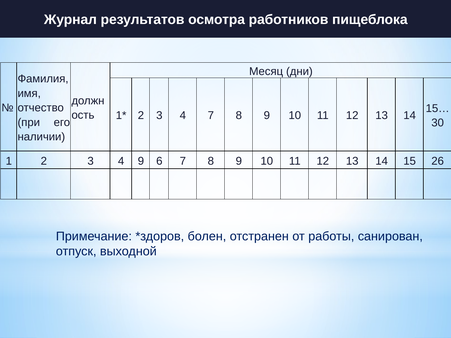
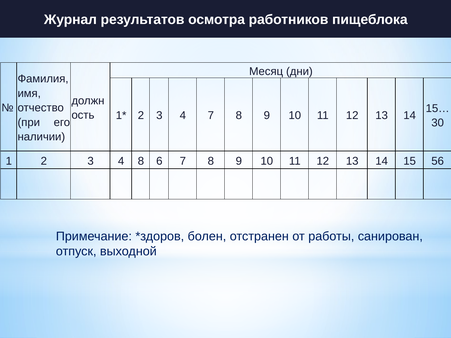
4 9: 9 -> 8
26: 26 -> 56
